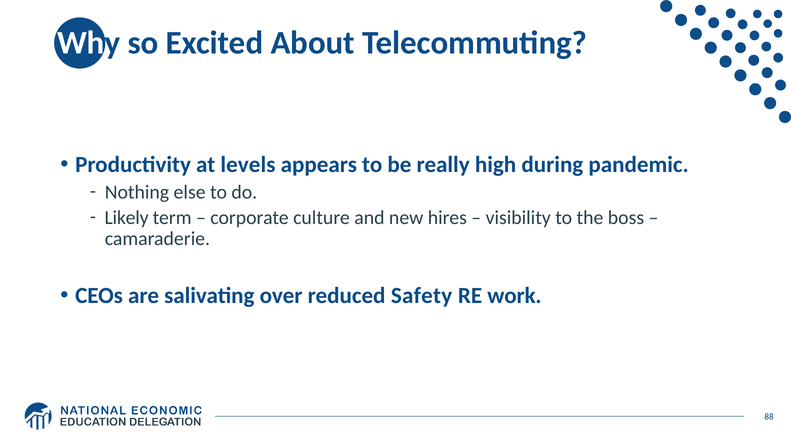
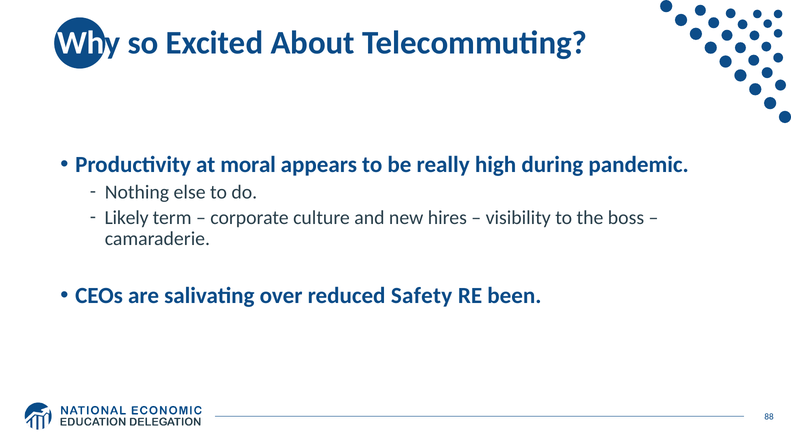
levels: levels -> moral
work: work -> been
